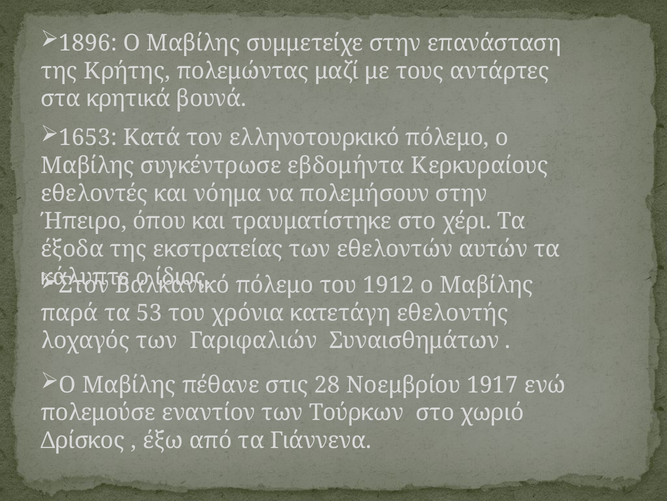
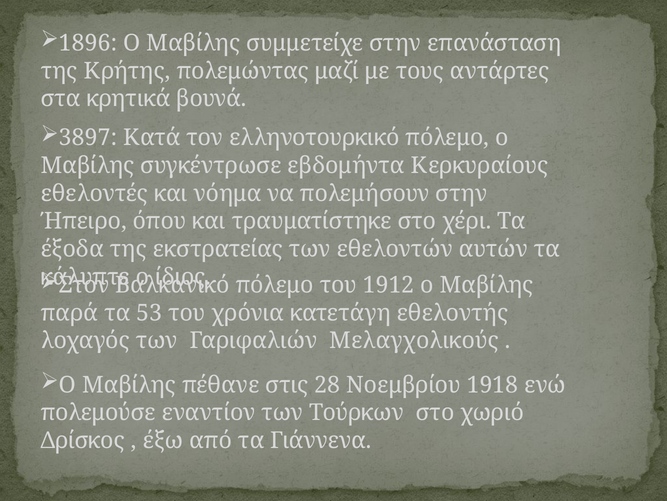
1653: 1653 -> 3897
Συναισθημάτων: Συναισθημάτων -> Μελαγχολικούς
1917: 1917 -> 1918
